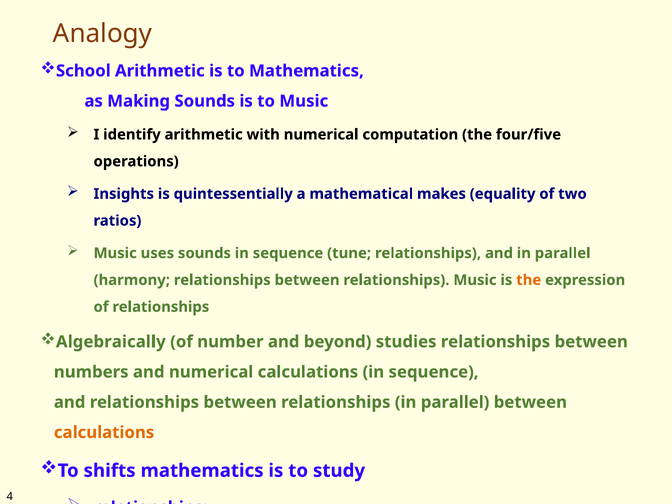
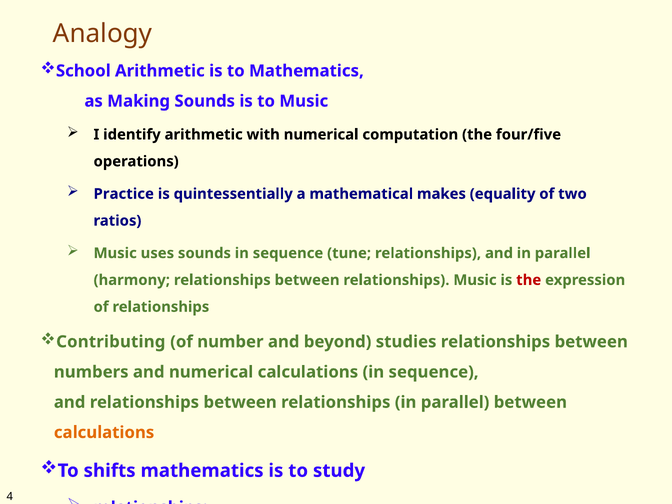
Insights: Insights -> Practice
the at (529, 280) colour: orange -> red
Algebraically: Algebraically -> Contributing
